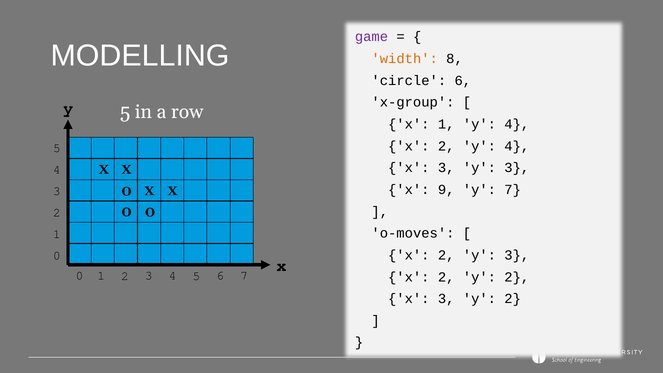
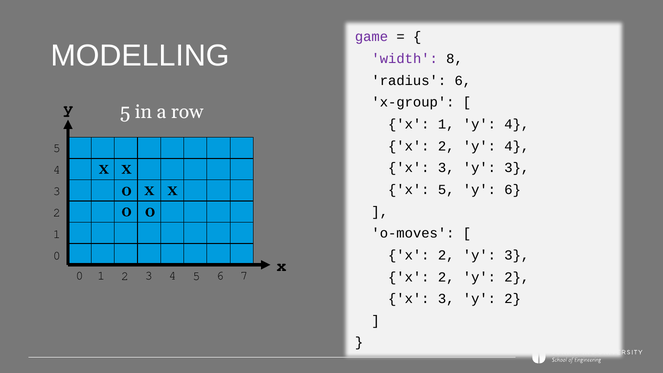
width colour: orange -> purple
circle: circle -> radius
x 9: 9 -> 5
y 7: 7 -> 6
